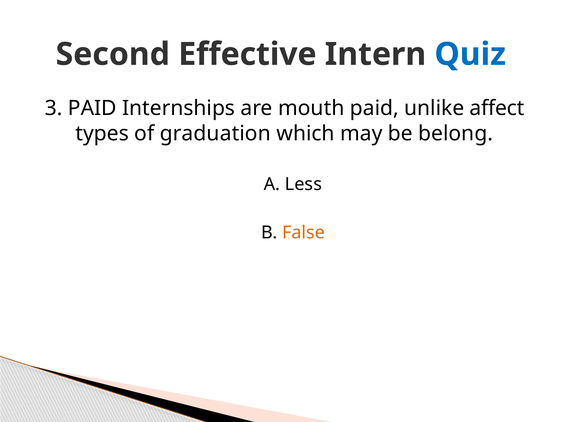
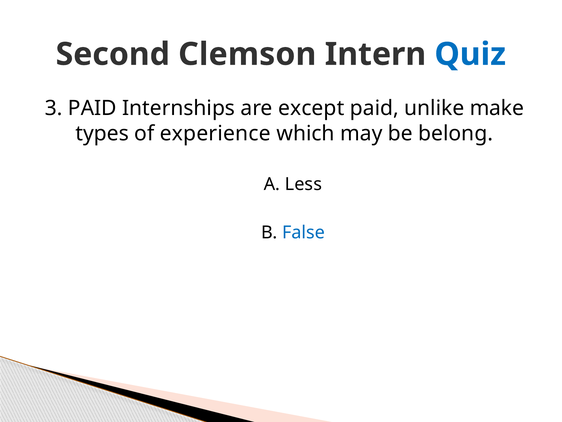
Effective: Effective -> Clemson
mouth: mouth -> except
affect: affect -> make
graduation: graduation -> experience
False colour: orange -> blue
